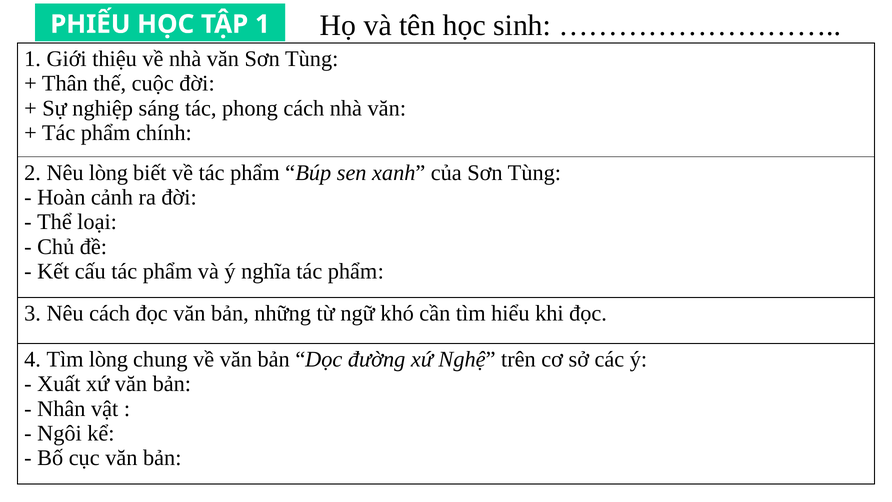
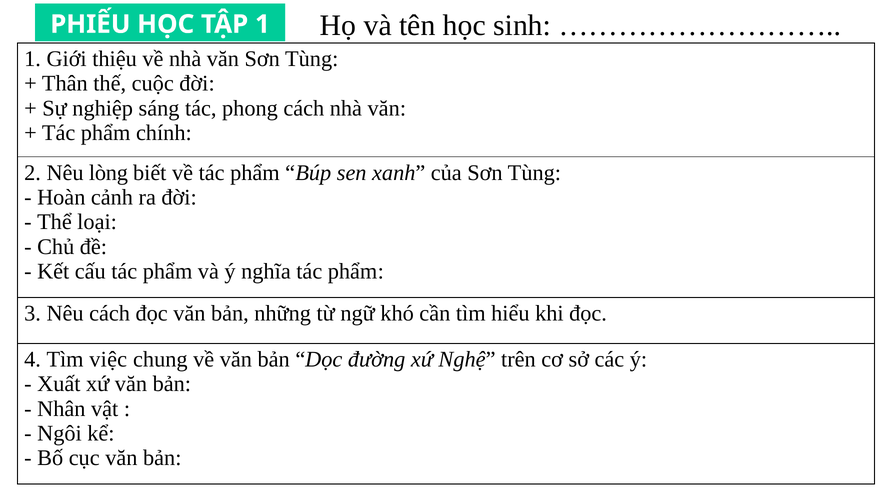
Tìm lòng: lòng -> việc
